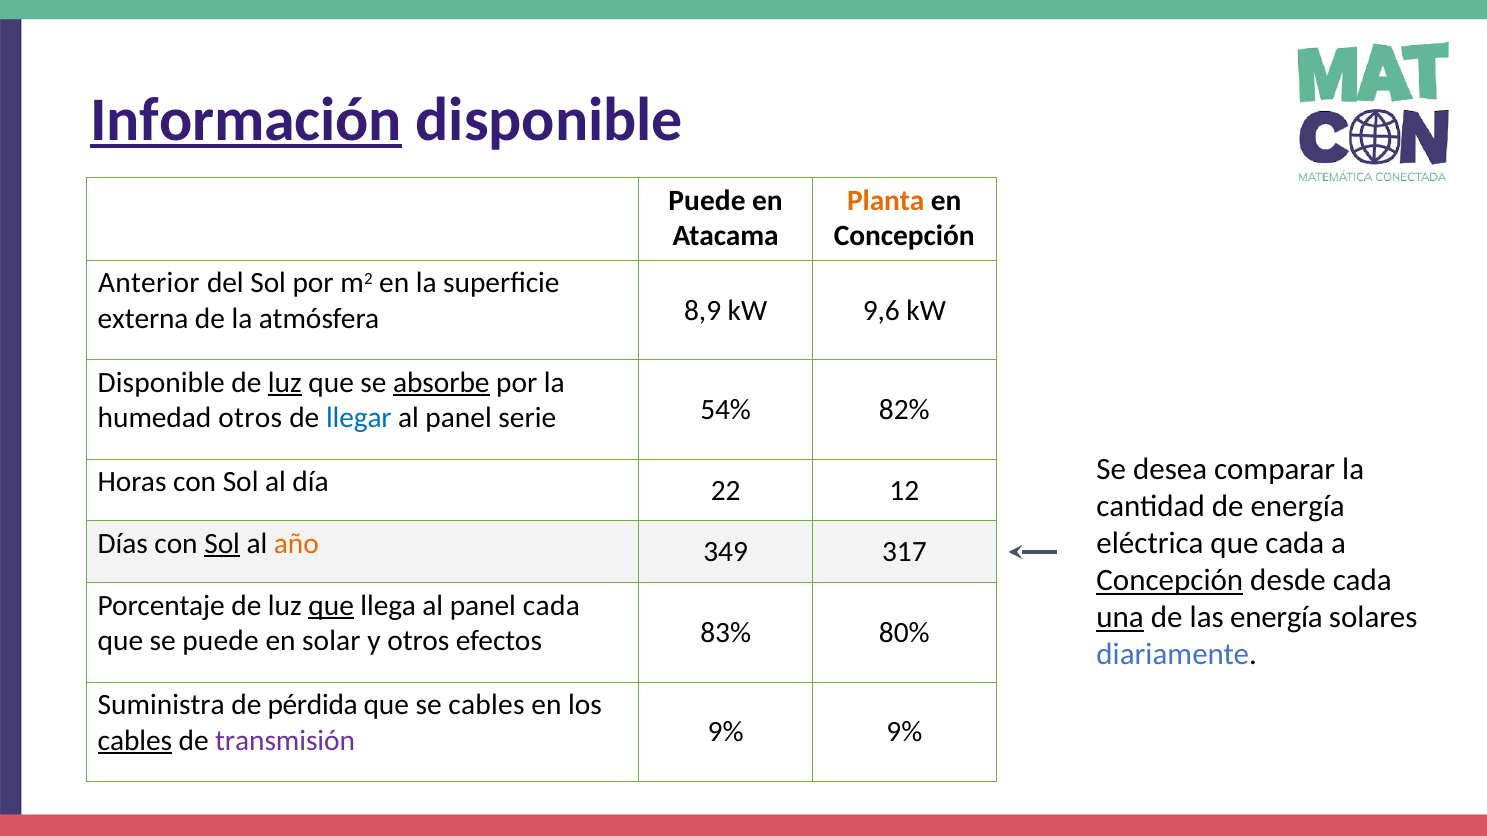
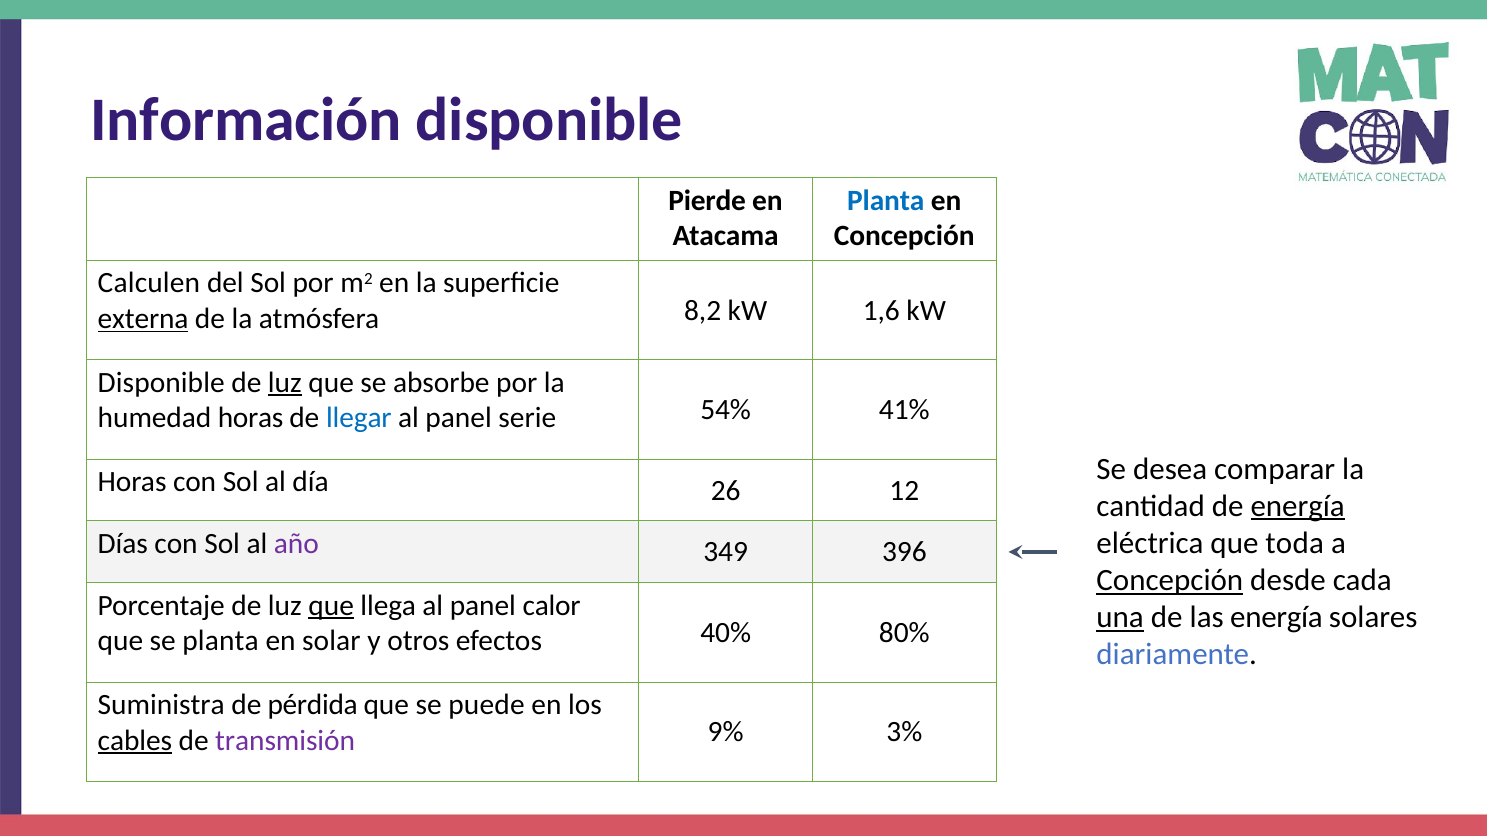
Información underline: present -> none
Puede at (707, 200): Puede -> Pierde
Planta at (886, 200) colour: orange -> blue
Anterior: Anterior -> Calculen
externa underline: none -> present
8,9: 8,9 -> 8,2
9,6: 9,6 -> 1,6
absorbe underline: present -> none
humedad otros: otros -> horas
82%: 82% -> 41%
22: 22 -> 26
energía at (1298, 506) underline: none -> present
que cada: cada -> toda
Sol at (222, 544) underline: present -> none
año colour: orange -> purple
317: 317 -> 396
panel cada: cada -> calor
se puede: puede -> planta
83%: 83% -> 40%
se cables: cables -> puede
9% 9%: 9% -> 3%
